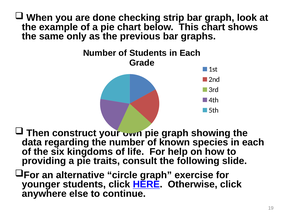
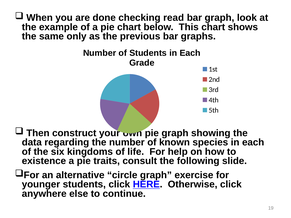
strip: strip -> read
providing: providing -> existence
